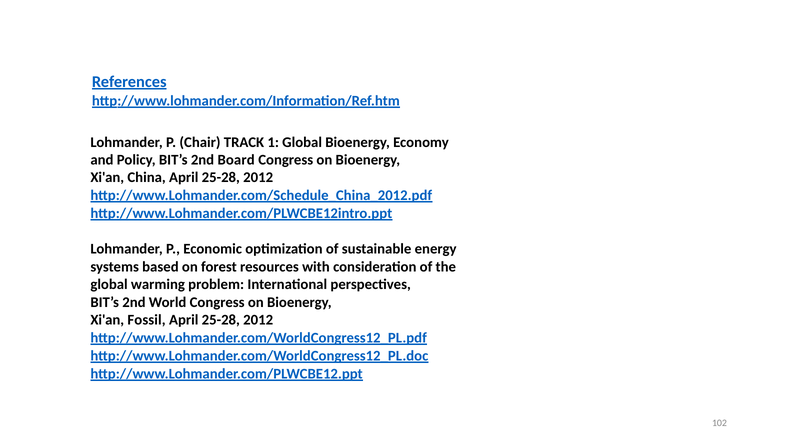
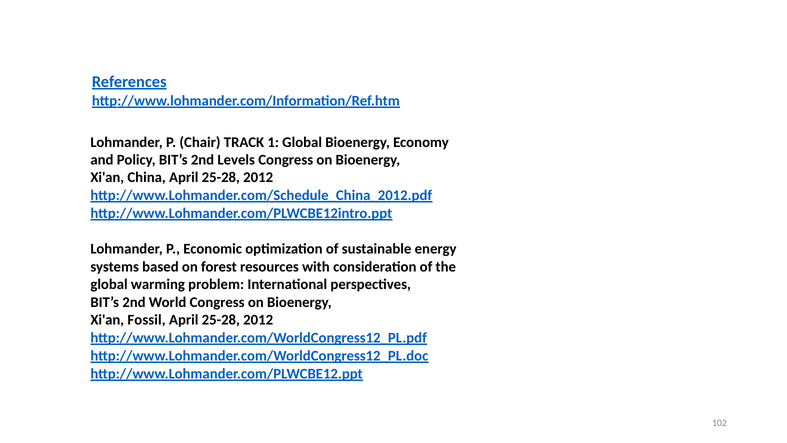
Board: Board -> Levels
